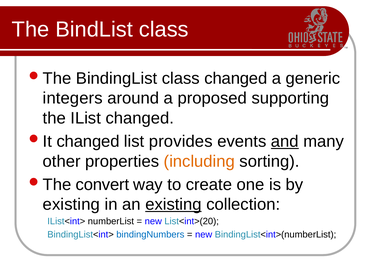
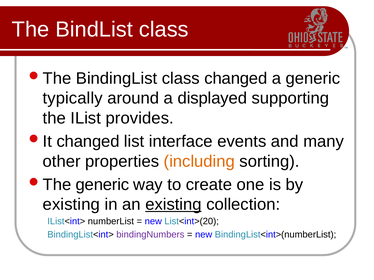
integers: integers -> typically
proposed: proposed -> displayed
IList changed: changed -> provides
provides: provides -> interface
and underline: present -> none
convert at (102, 185): convert -> generic
bindingNumbers colour: blue -> purple
